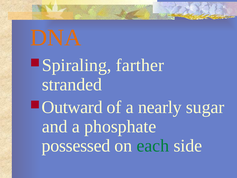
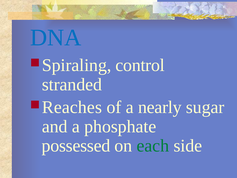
DNA colour: orange -> blue
farther: farther -> control
Outward: Outward -> Reaches
